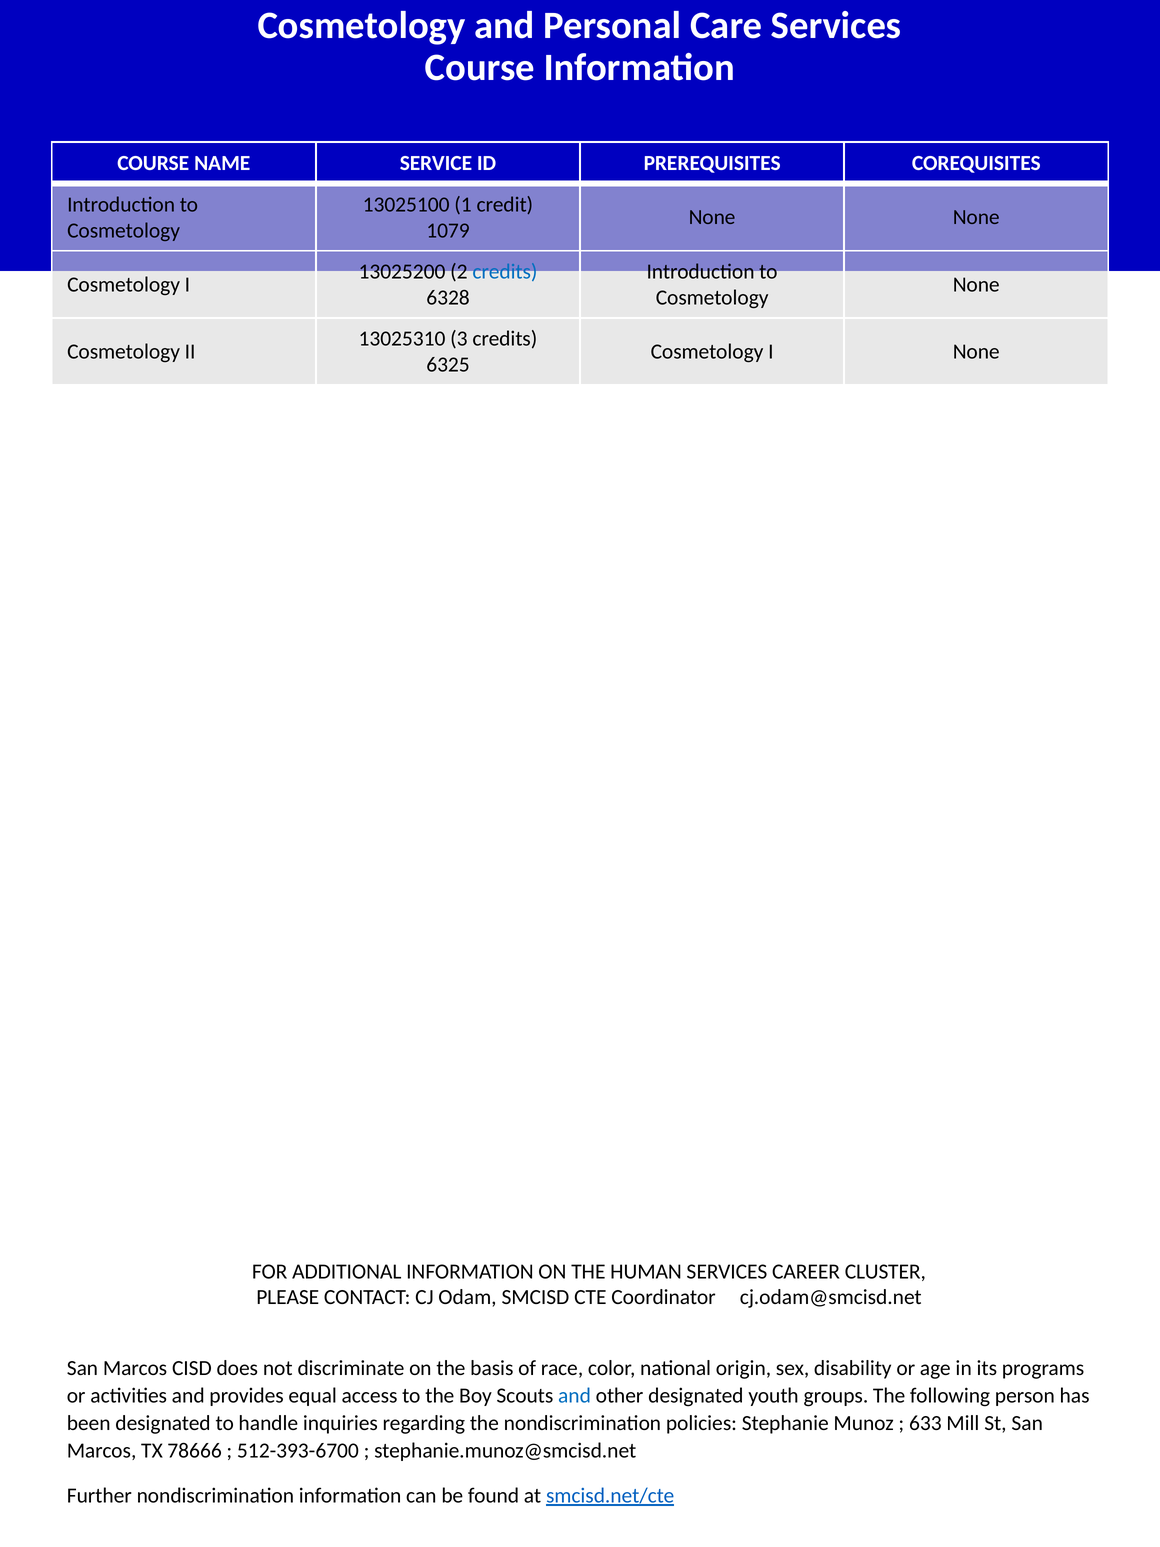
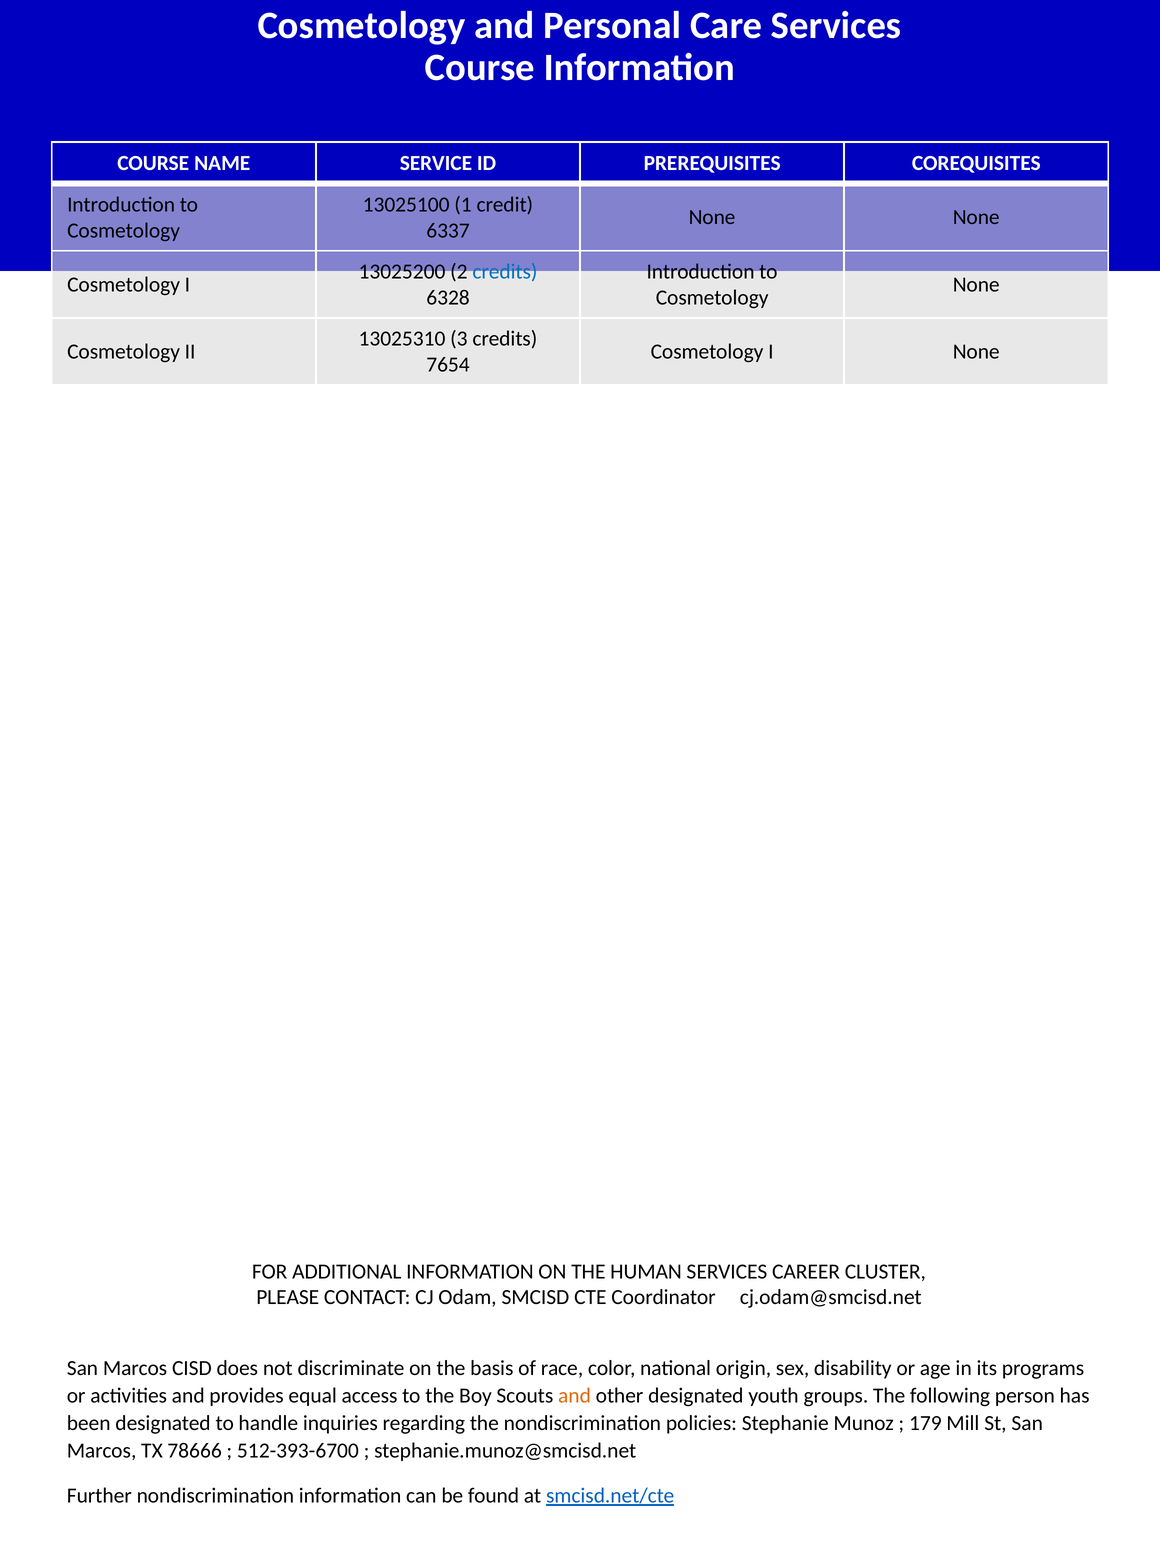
1079: 1079 -> 6337
6325: 6325 -> 7654
and at (575, 1395) colour: blue -> orange
633: 633 -> 179
